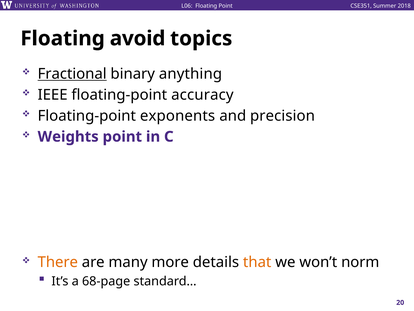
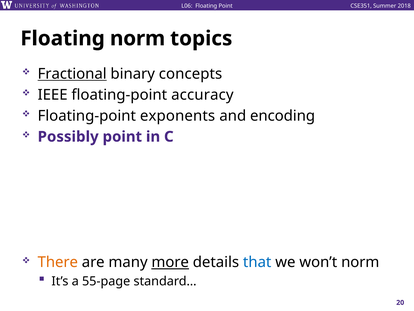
Floating avoid: avoid -> norm
anything: anything -> concepts
precision: precision -> encoding
Weights: Weights -> Possibly
more underline: none -> present
that colour: orange -> blue
68-page: 68-page -> 55-page
